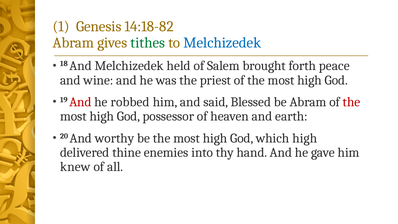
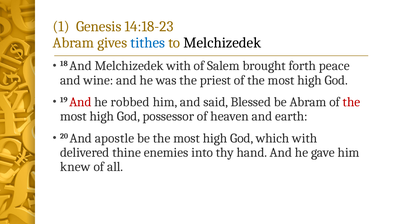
14:18-82: 14:18-82 -> 14:18-23
tithes colour: green -> blue
Melchizedek at (222, 43) colour: blue -> black
Melchizedek held: held -> with
worthy: worthy -> apostle
which high: high -> with
